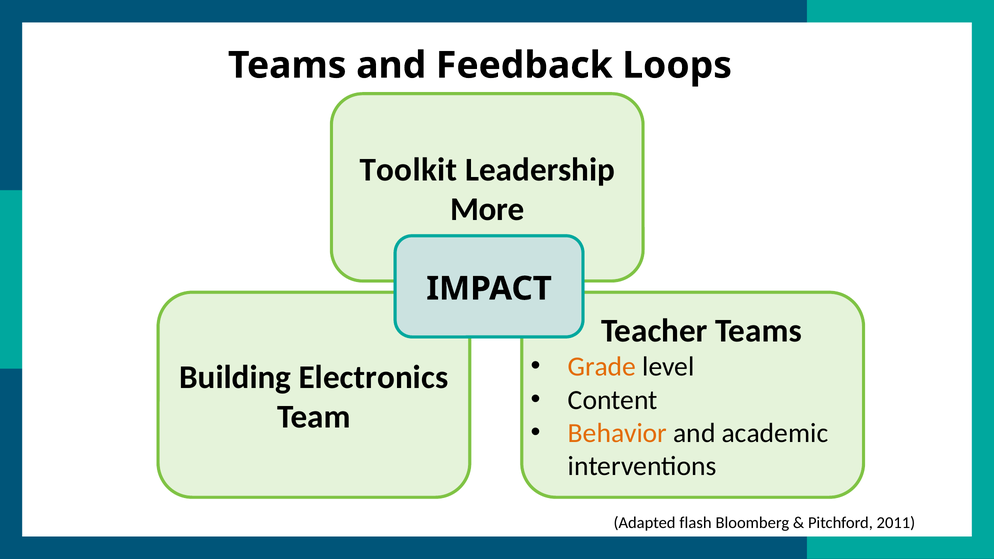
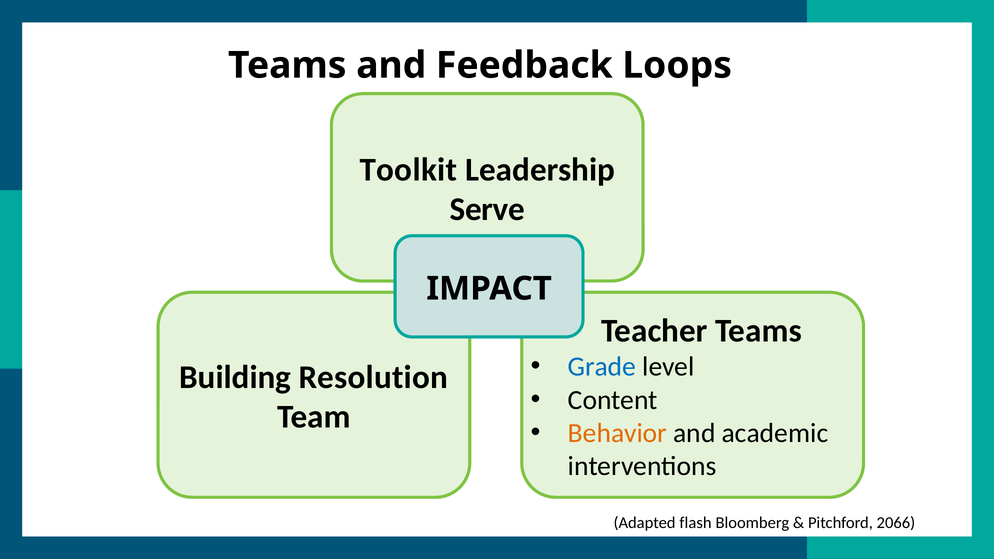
More: More -> Serve
Grade colour: orange -> blue
Electronics: Electronics -> Resolution
2011: 2011 -> 2066
